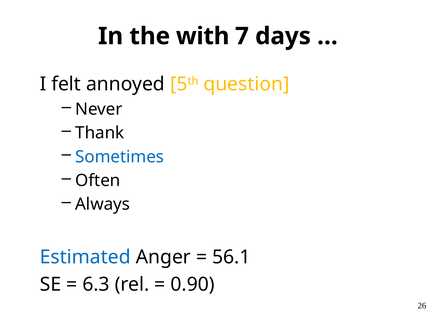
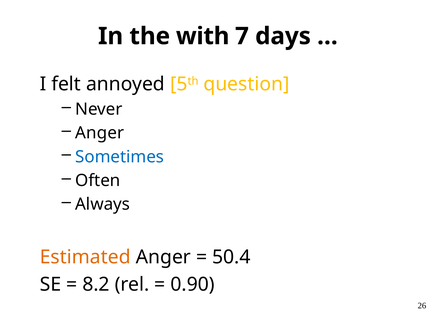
Thank at (100, 133): Thank -> Anger
Estimated colour: blue -> orange
56.1: 56.1 -> 50.4
6.3: 6.3 -> 8.2
